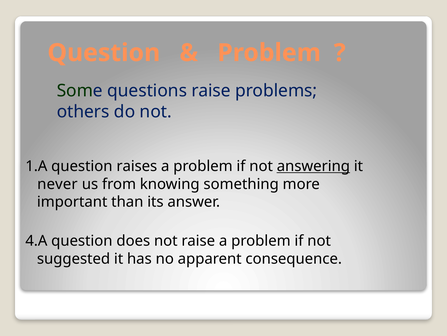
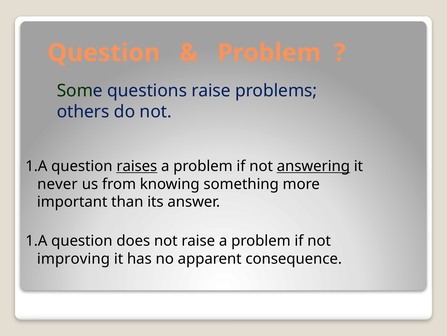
raises underline: none -> present
4.A at (36, 240): 4.A -> 1.A
suggested: suggested -> improving
